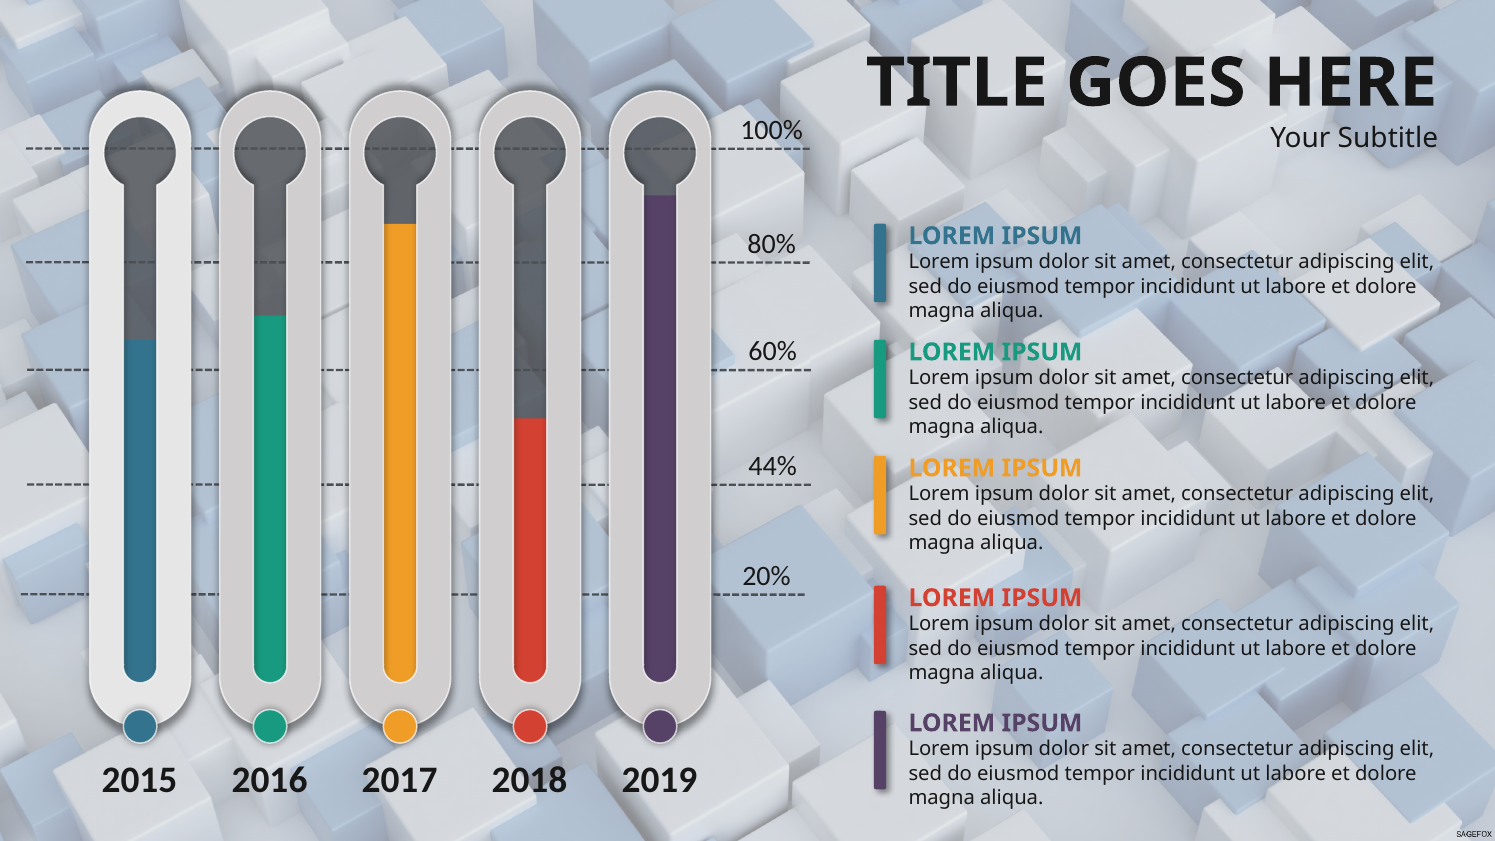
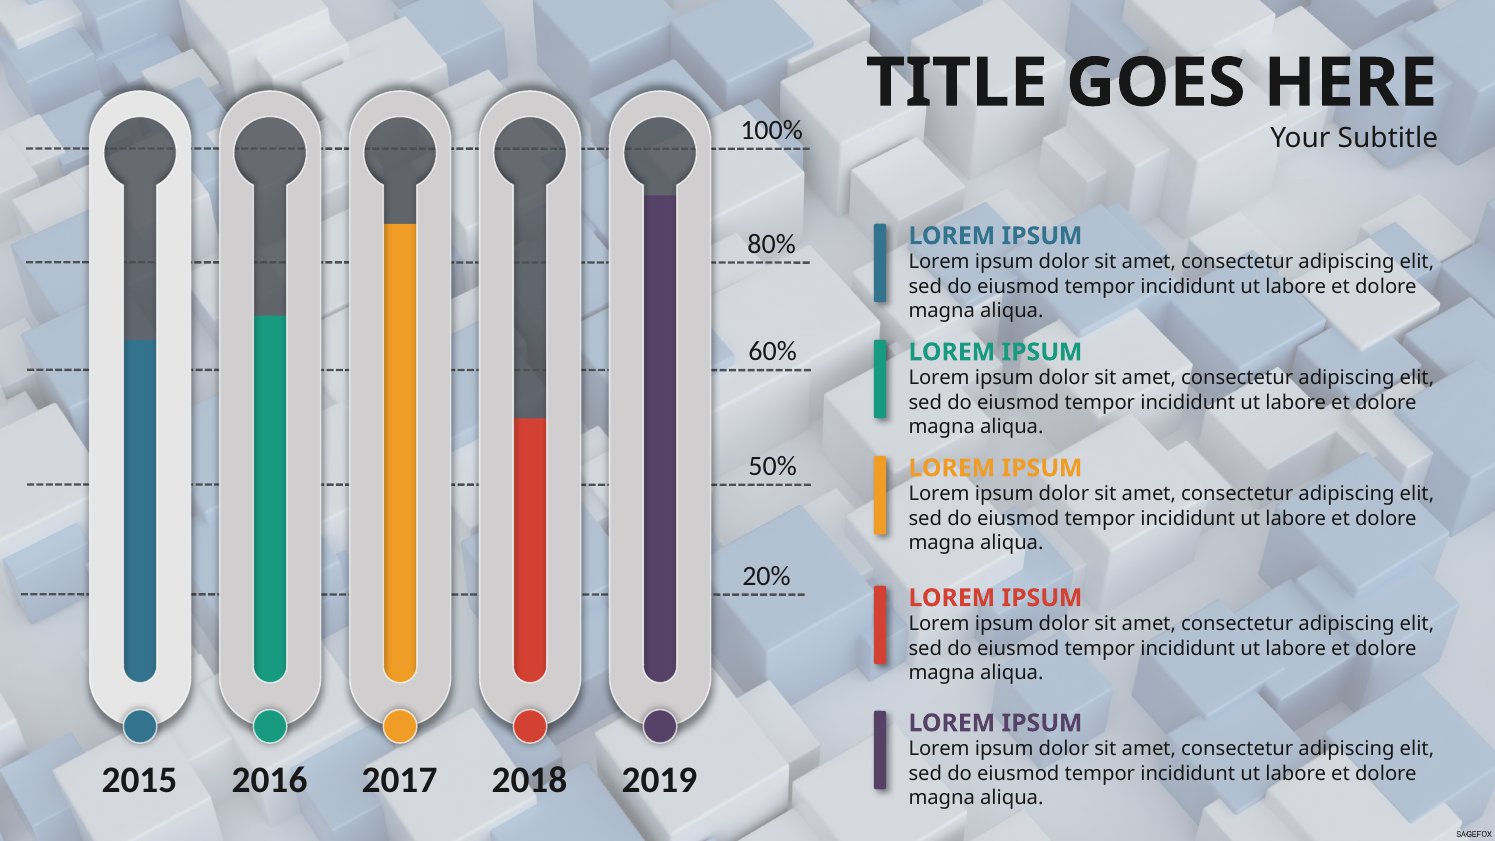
44%: 44% -> 50%
